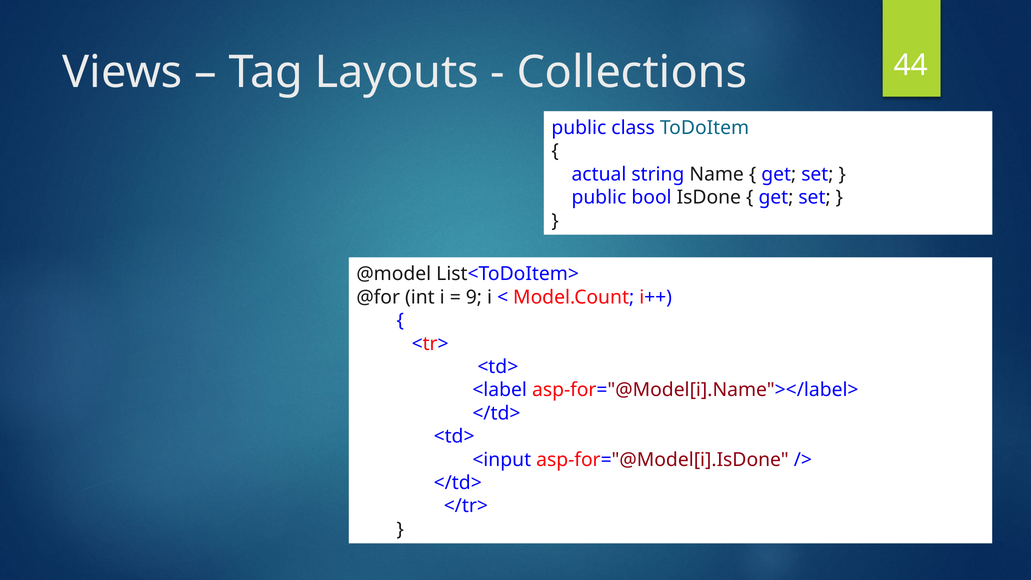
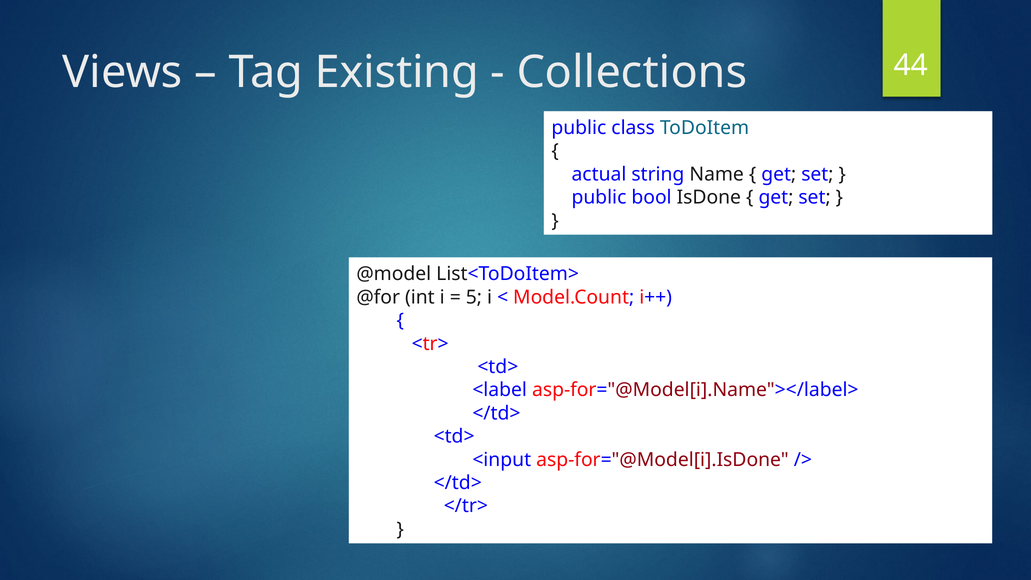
Layouts: Layouts -> Existing
9: 9 -> 5
